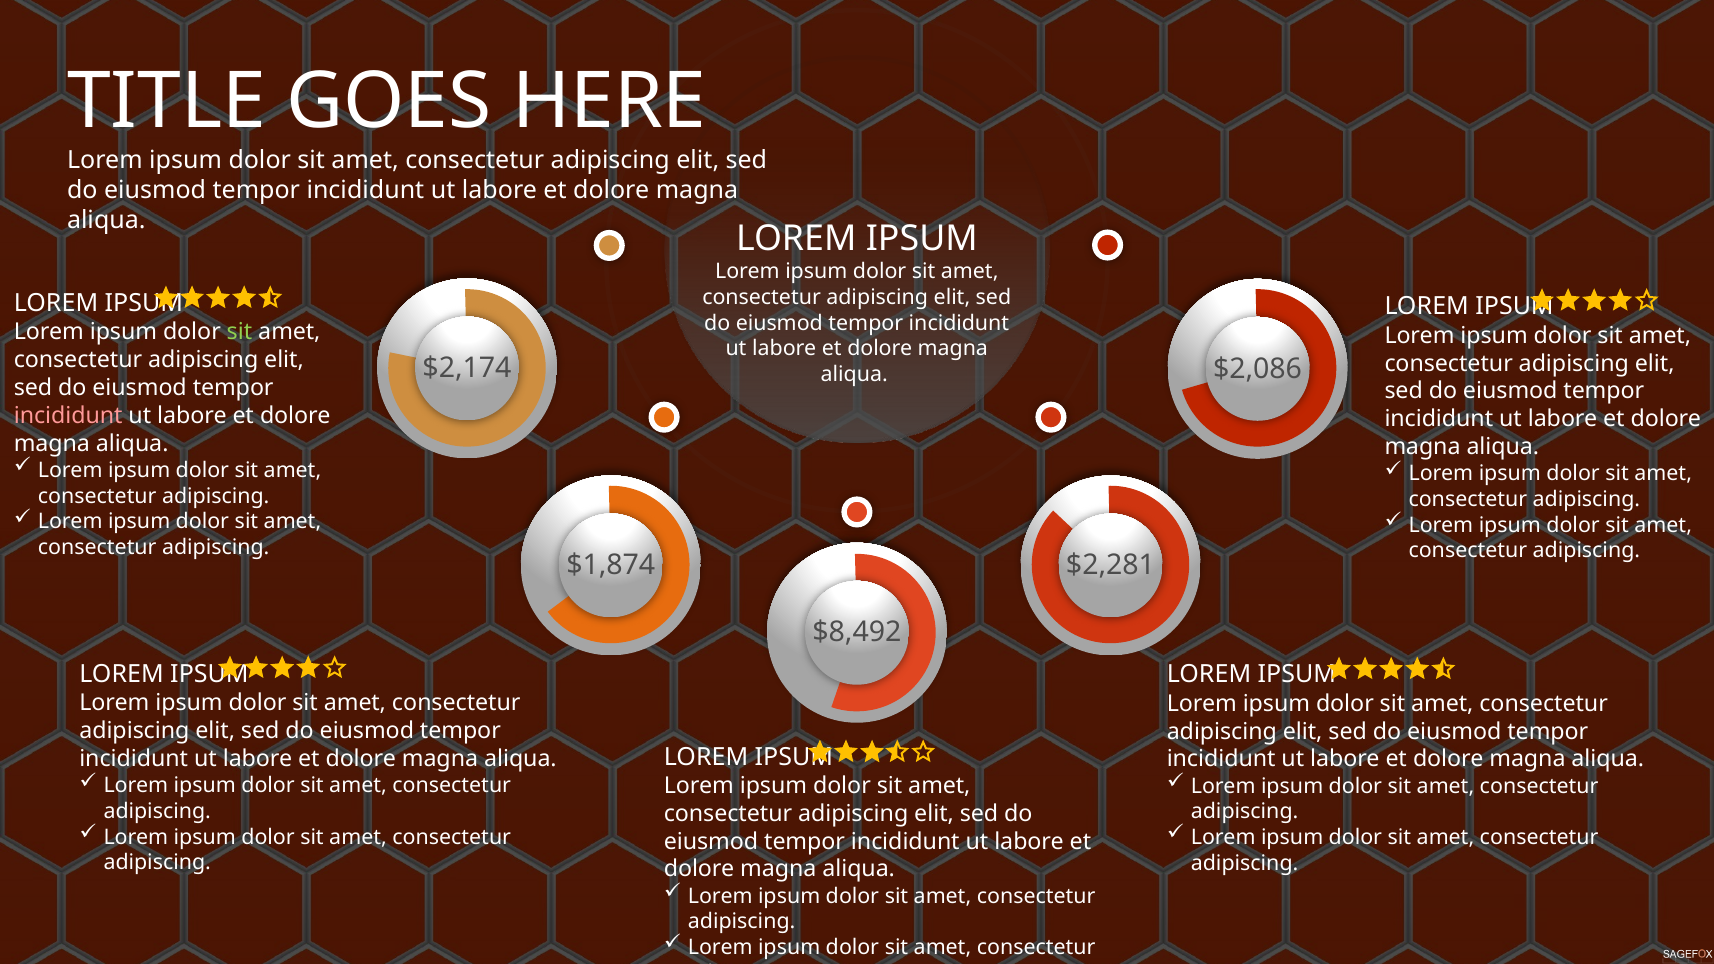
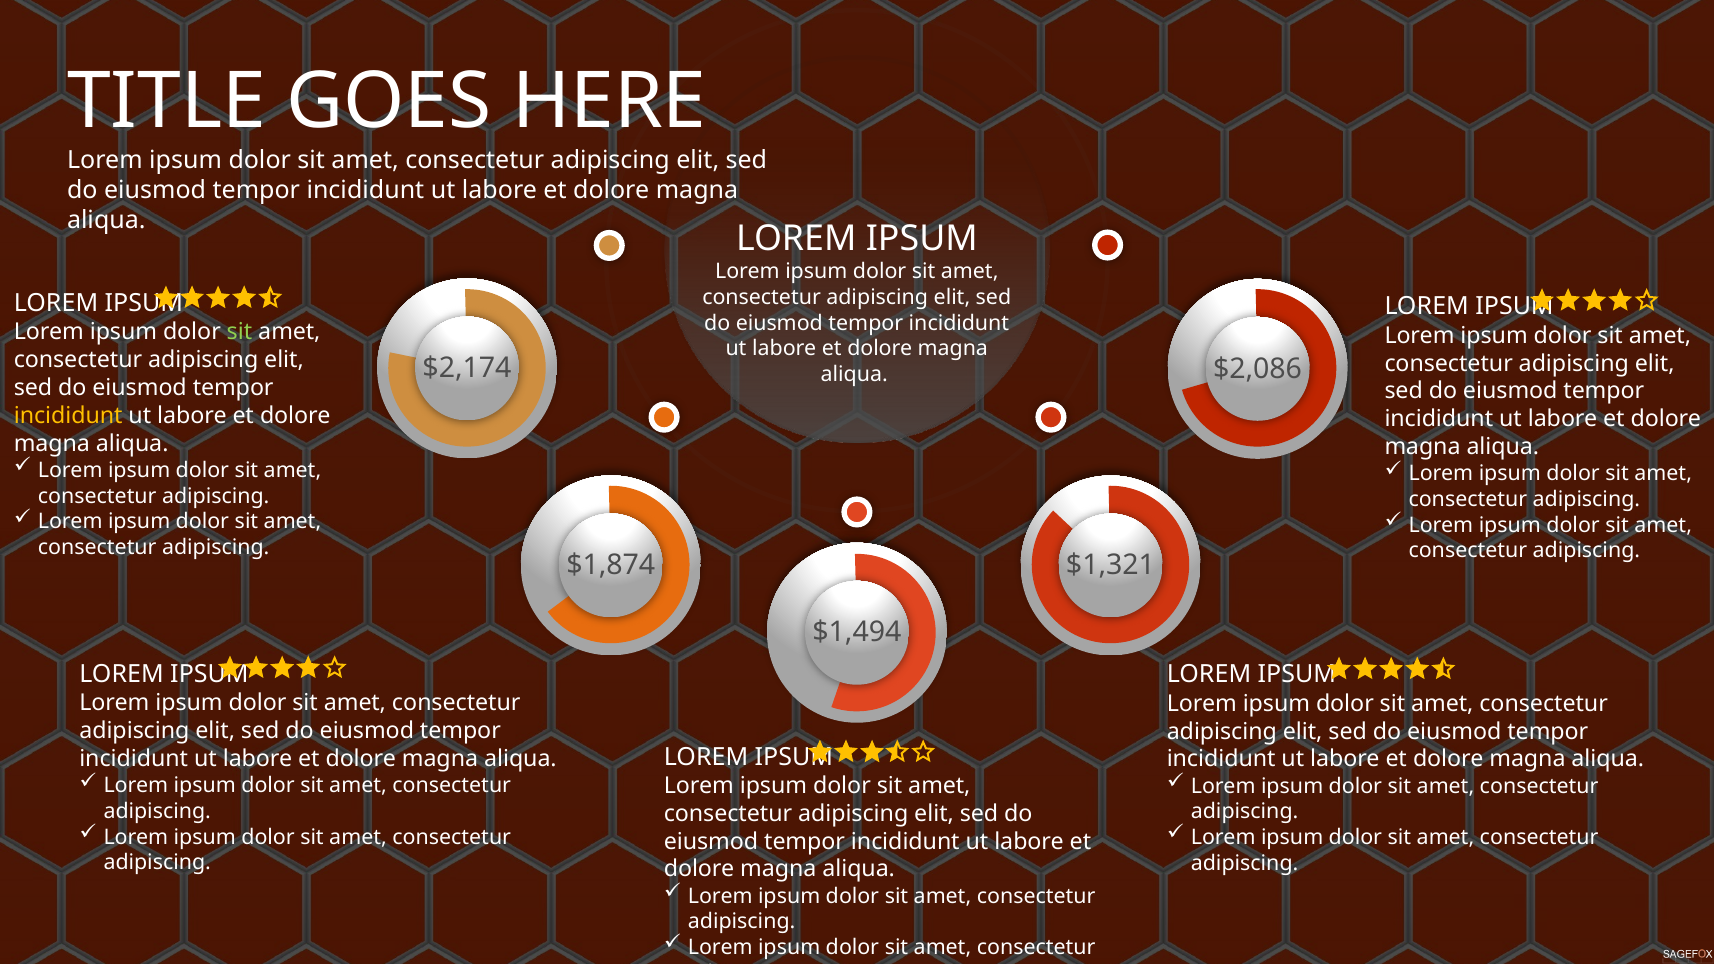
incididunt at (68, 416) colour: pink -> yellow
$2,281: $2,281 -> $1,321
$8,492: $8,492 -> $1,494
